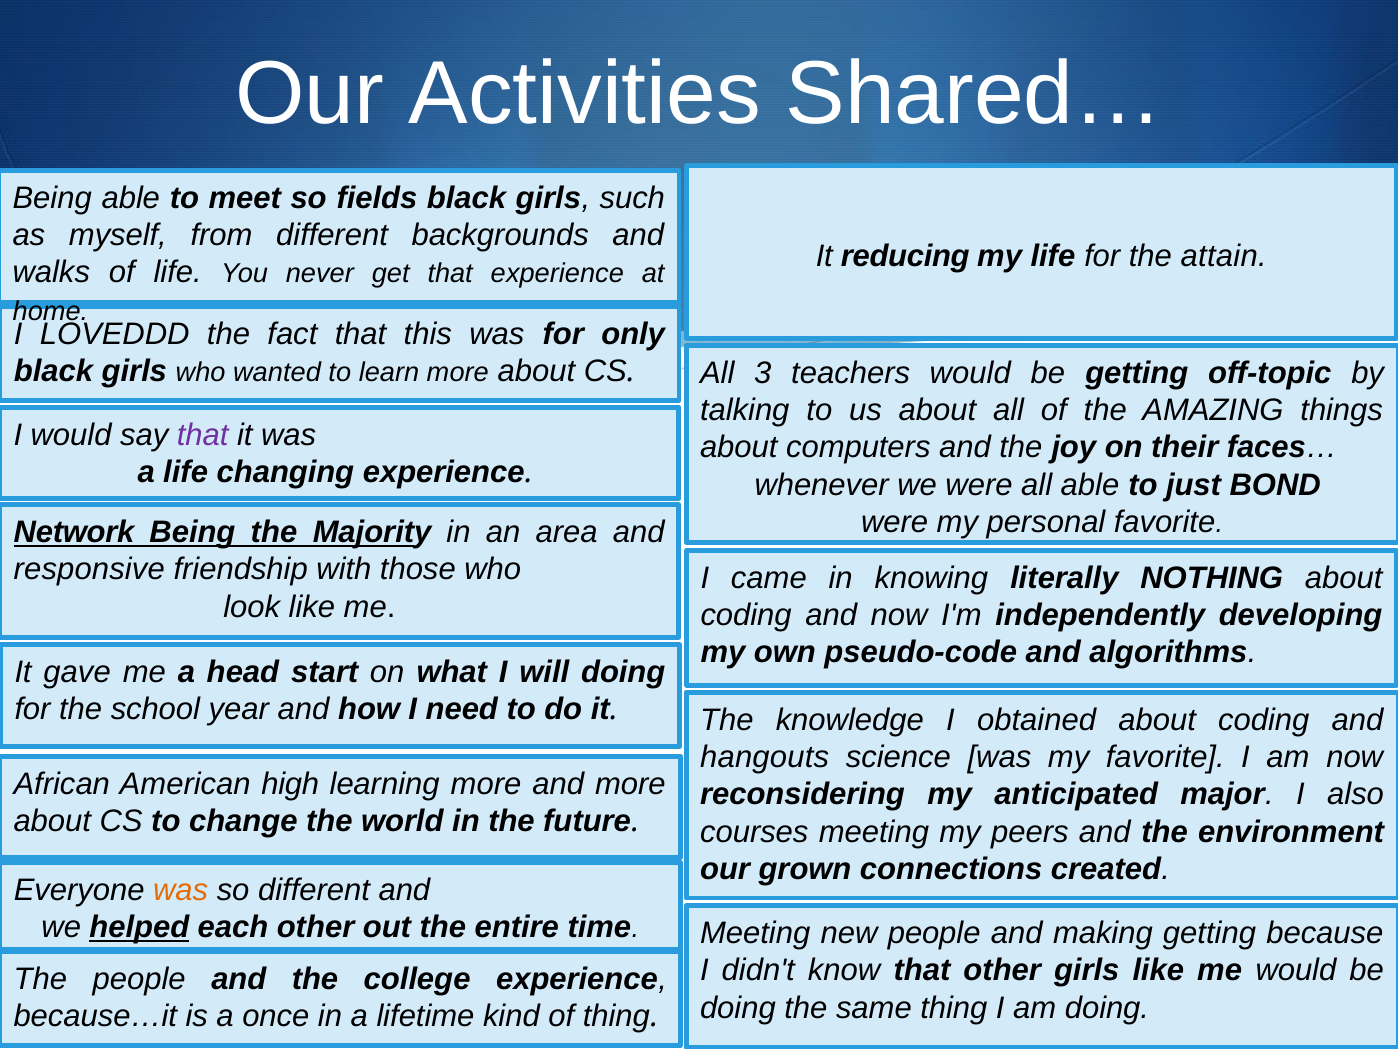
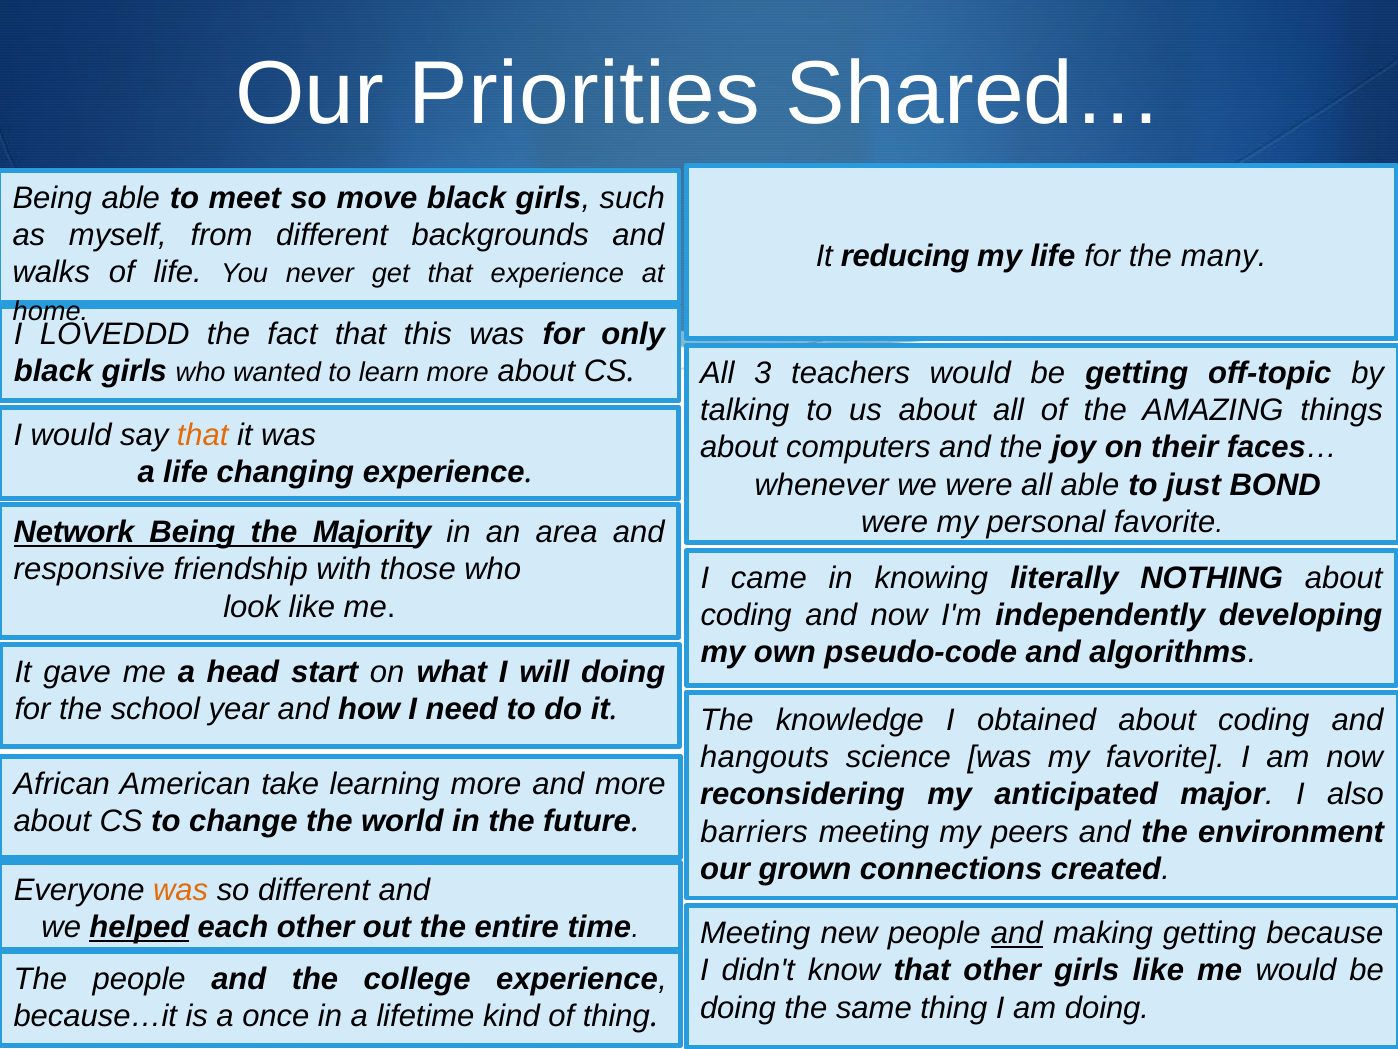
Activities: Activities -> Priorities
fields: fields -> move
attain: attain -> many
that at (203, 435) colour: purple -> orange
high: high -> take
courses: courses -> barriers
and at (1017, 933) underline: none -> present
